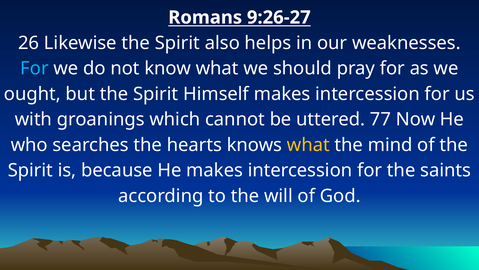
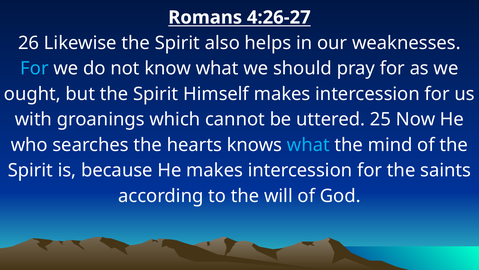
9:26-27: 9:26-27 -> 4:26-27
77: 77 -> 25
what at (308, 145) colour: yellow -> light blue
